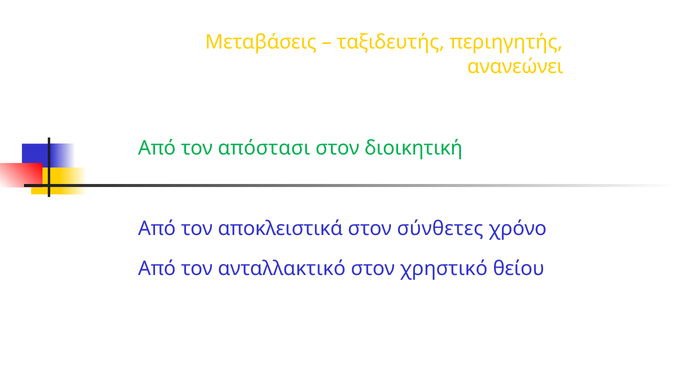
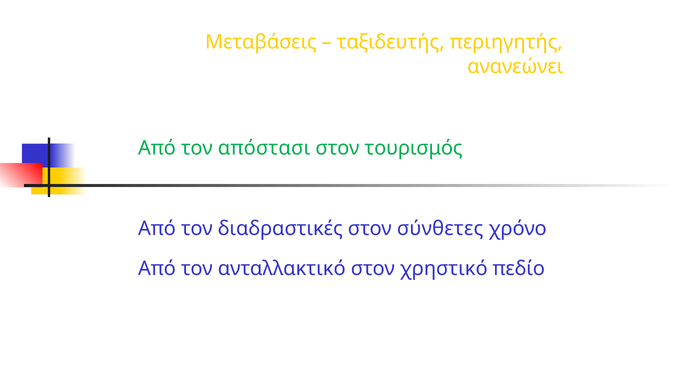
διοικητική: διοικητική -> τουρισμός
αποκλειστικά: αποκλειστικά -> διαδραστικές
θείου: θείου -> πεδίο
